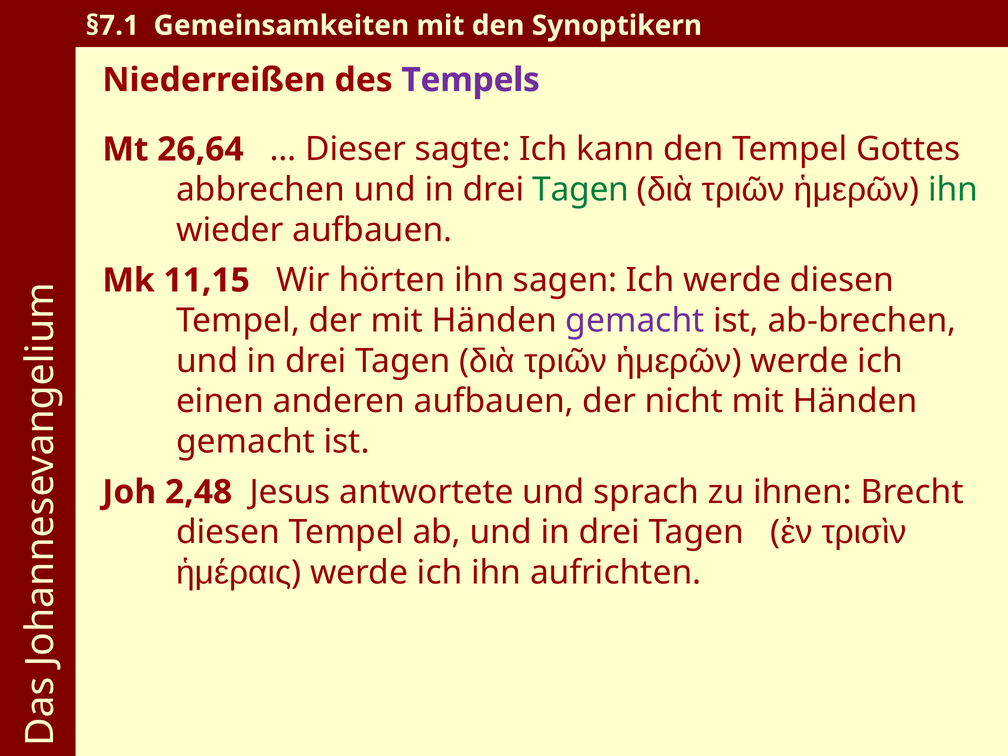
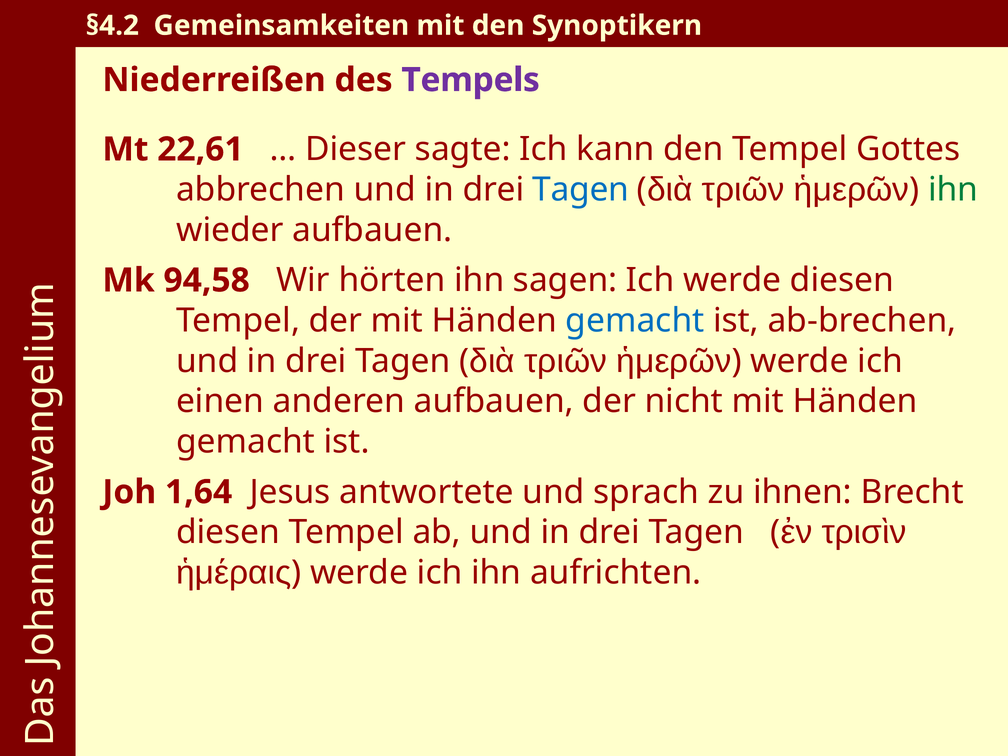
§7.1: §7.1 -> §4.2
26,64: 26,64 -> 22,61
Tagen at (581, 190) colour: green -> blue
11,15: 11,15 -> 94,58
gemacht at (635, 321) colour: purple -> blue
2,48: 2,48 -> 1,64
